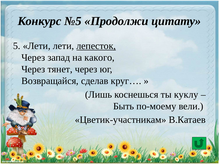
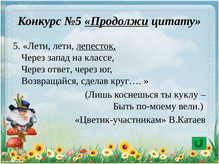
Продолжи underline: none -> present
какого: какого -> классе
тянет: тянет -> ответ
